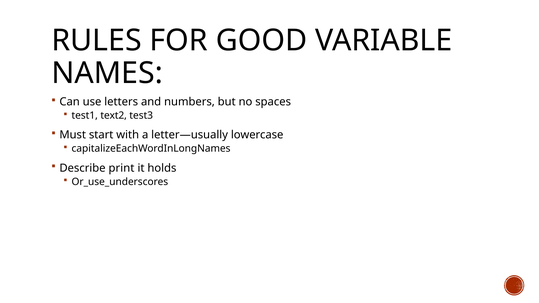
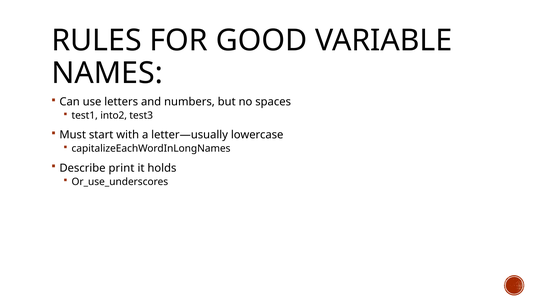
text2: text2 -> into2
